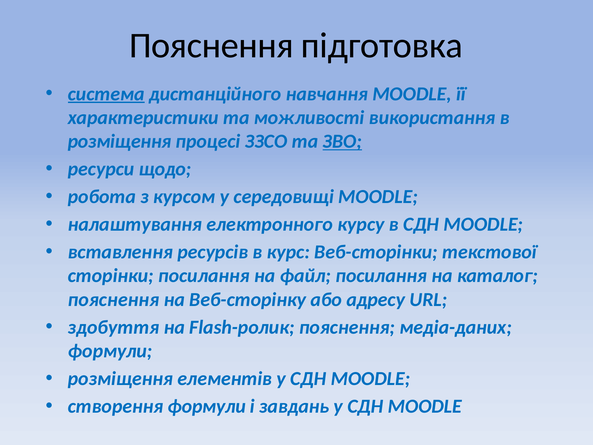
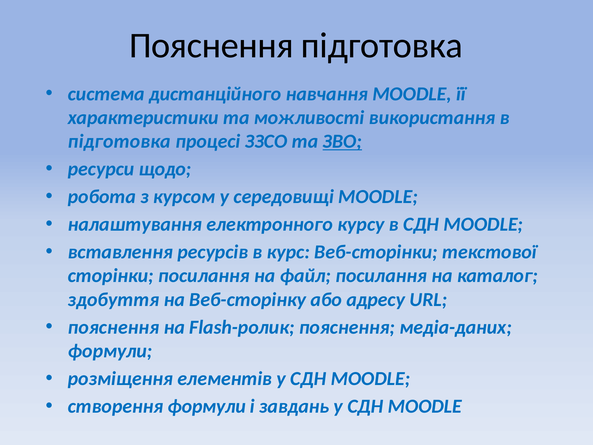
система underline: present -> none
розміщення at (120, 141): розміщення -> підготовка
пояснення at (114, 299): пояснення -> здобуття
здобуття at (114, 327): здобуття -> пояснення
